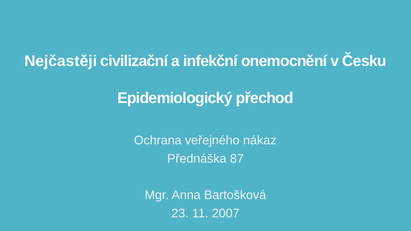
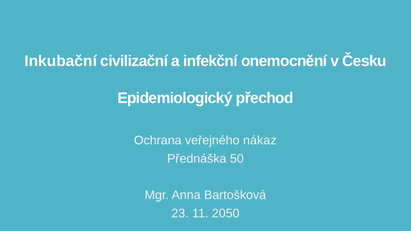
Nejčastěji: Nejčastěji -> Inkubační
87: 87 -> 50
2007: 2007 -> 2050
